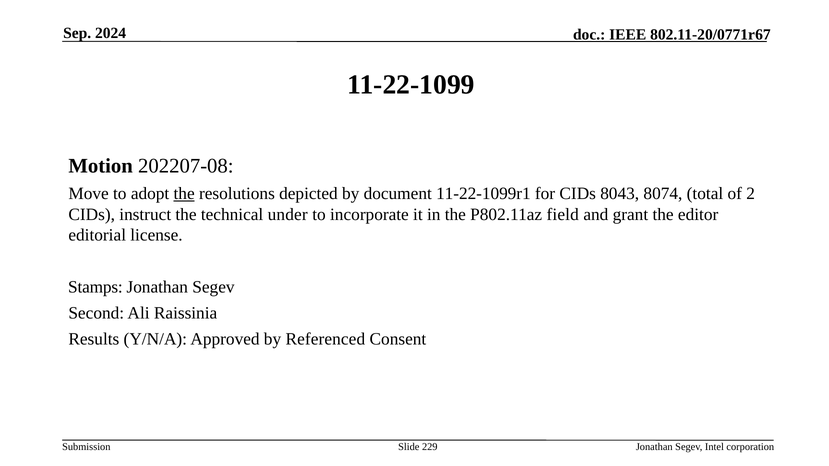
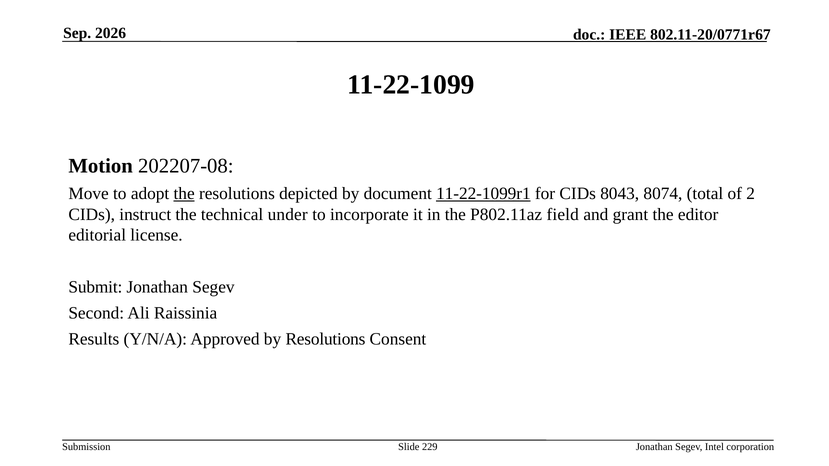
2024: 2024 -> 2026
11-22-1099r1 underline: none -> present
Stamps: Stamps -> Submit
by Referenced: Referenced -> Resolutions
